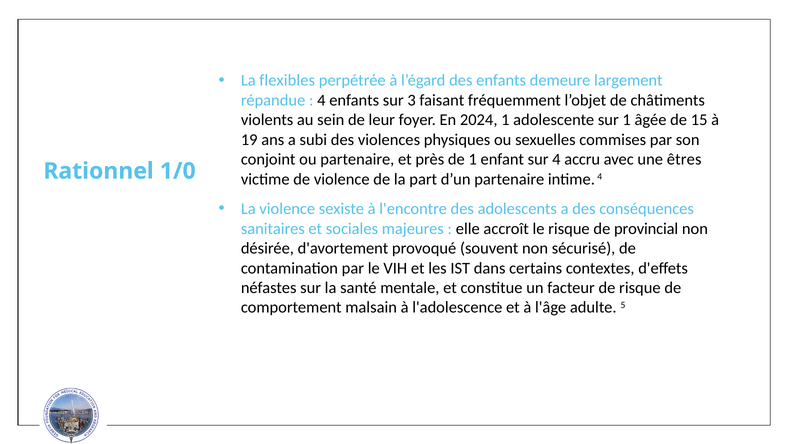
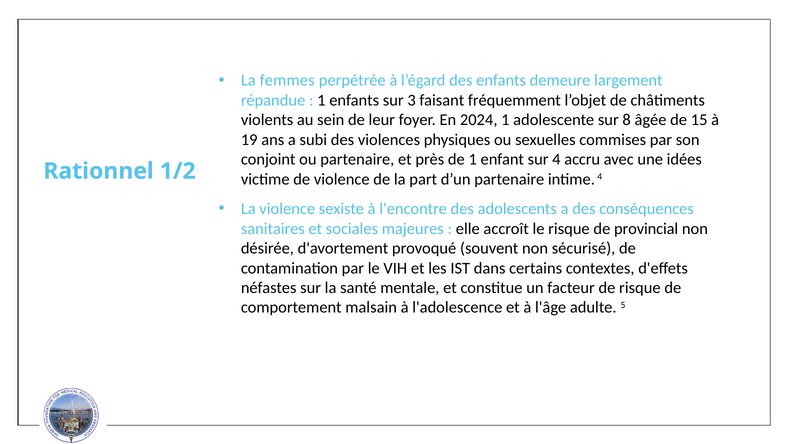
flexibles: flexibles -> femmes
4 at (321, 100): 4 -> 1
sur 1: 1 -> 8
êtres: êtres -> idées
1/0: 1/0 -> 1/2
